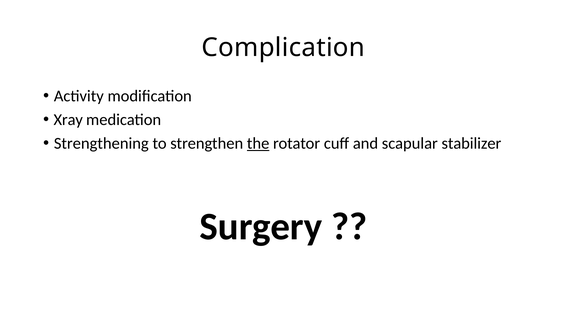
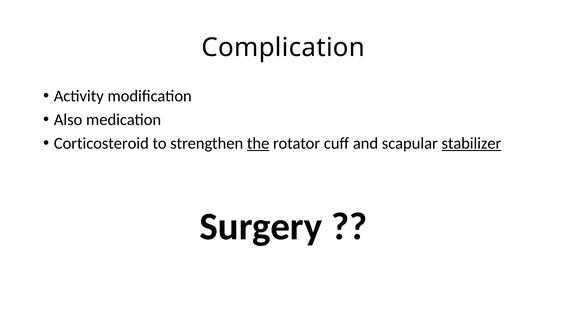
Xray: Xray -> Also
Strengthening: Strengthening -> Corticosteroid
stabilizer underline: none -> present
